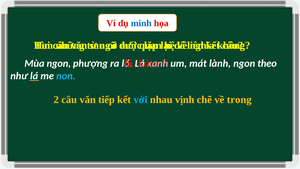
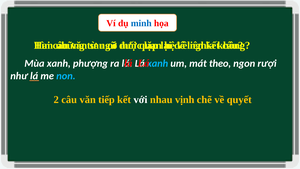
Mùa ngon: ngon -> xanh
xanh at (158, 63) colour: pink -> light blue
lành: lành -> theo
theo: theo -> rượi
với colour: light blue -> white
trong: trong -> quyết
